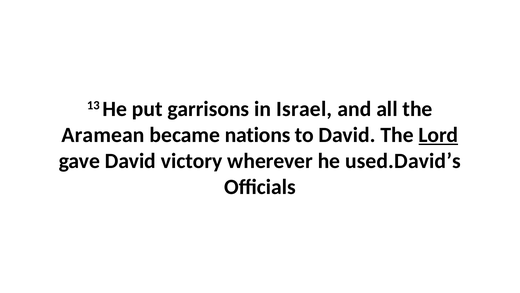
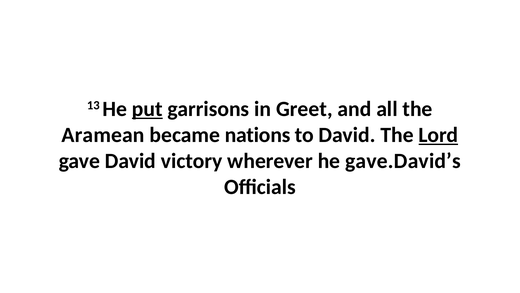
put underline: none -> present
Israel: Israel -> Greet
used.David’s: used.David’s -> gave.David’s
